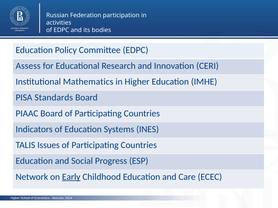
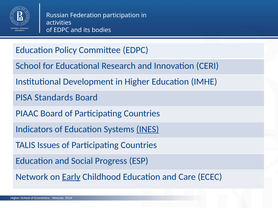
Assess at (28, 66): Assess -> School
Mathematics: Mathematics -> Development
INES underline: none -> present
